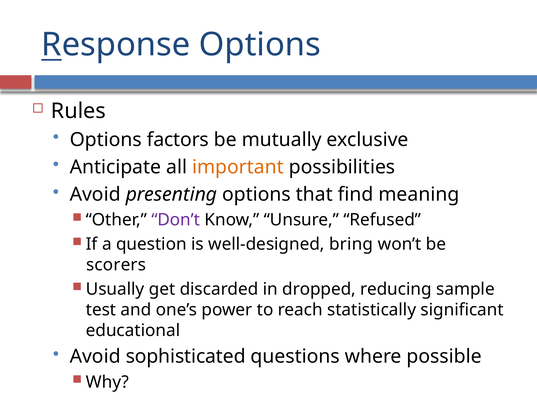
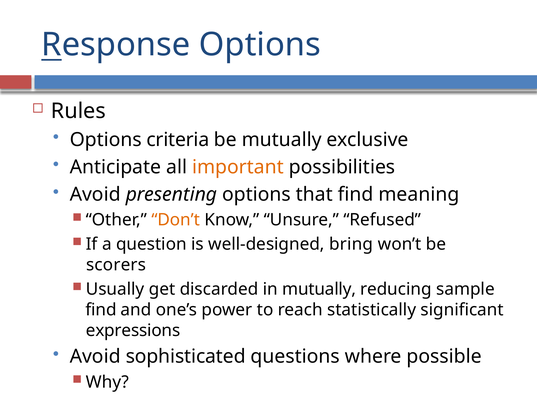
factors: factors -> criteria
Don’t colour: purple -> orange
in dropped: dropped -> mutually
test at (101, 310): test -> find
educational: educational -> expressions
